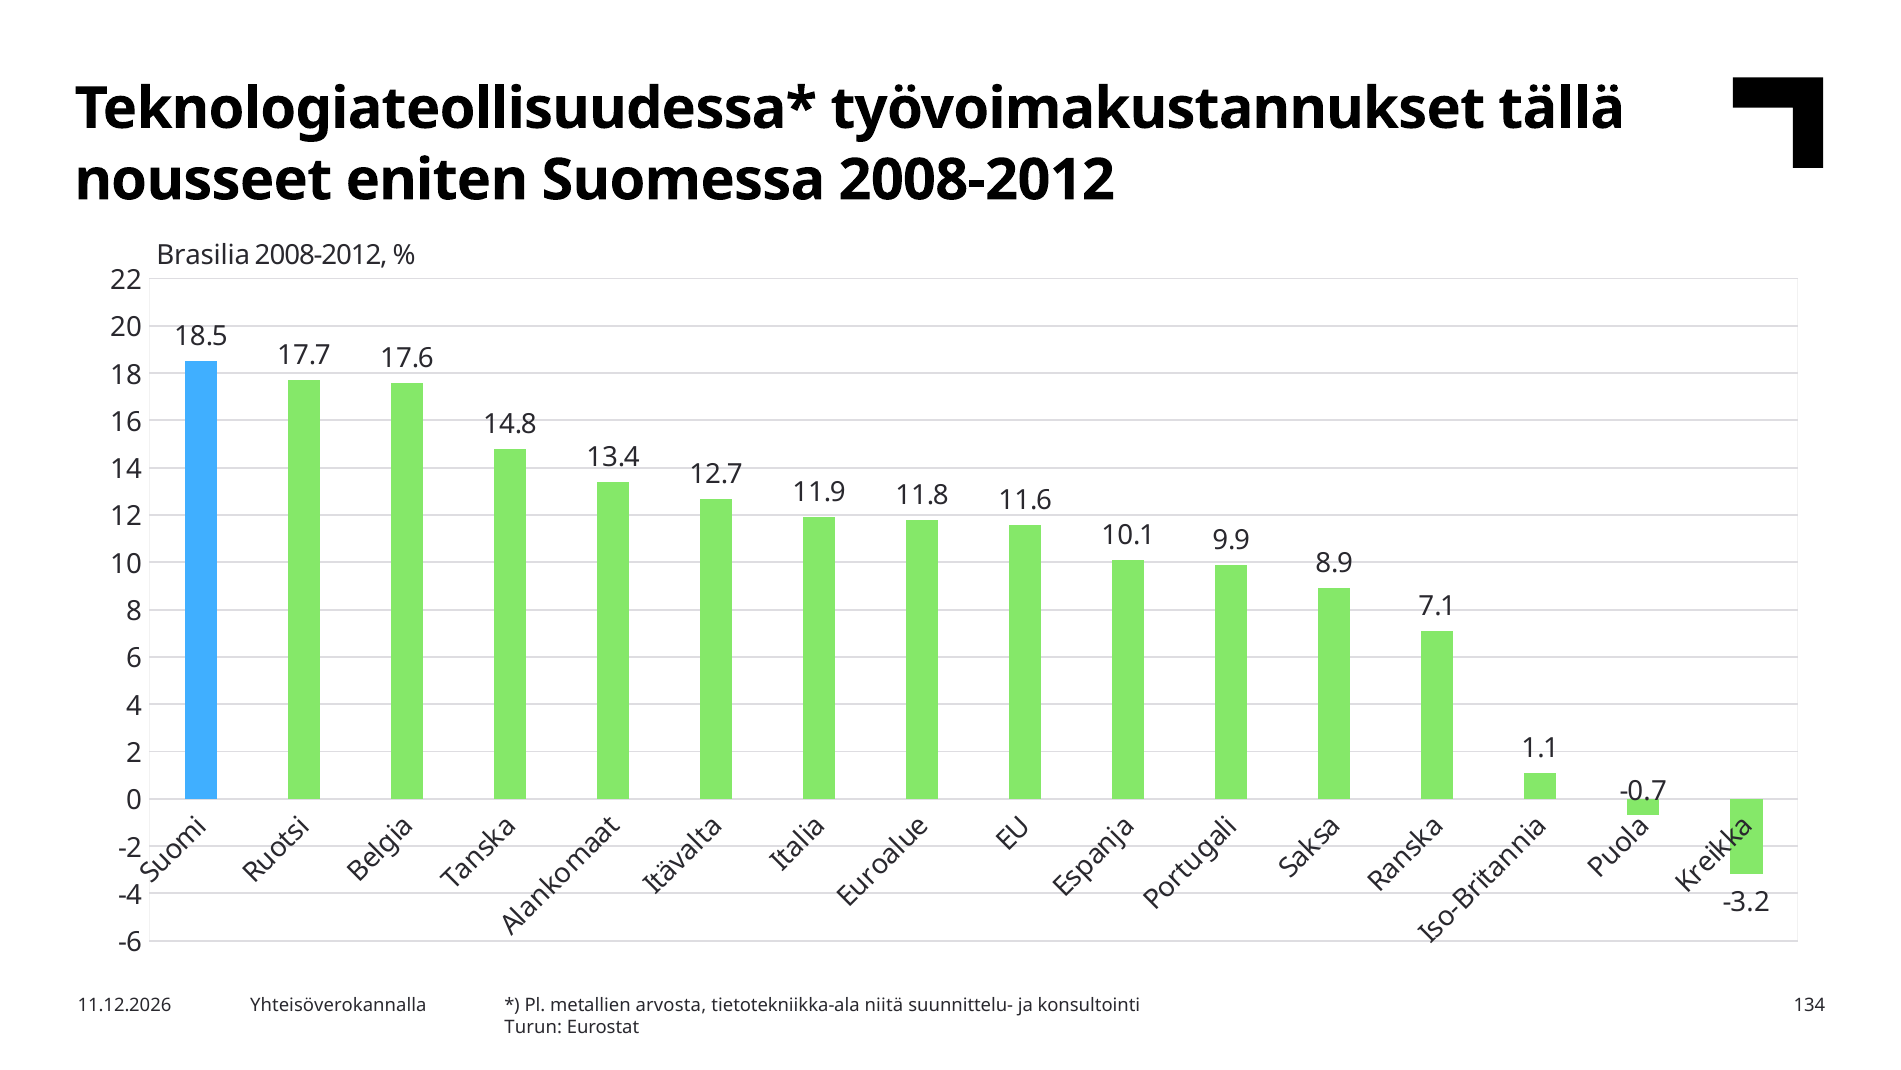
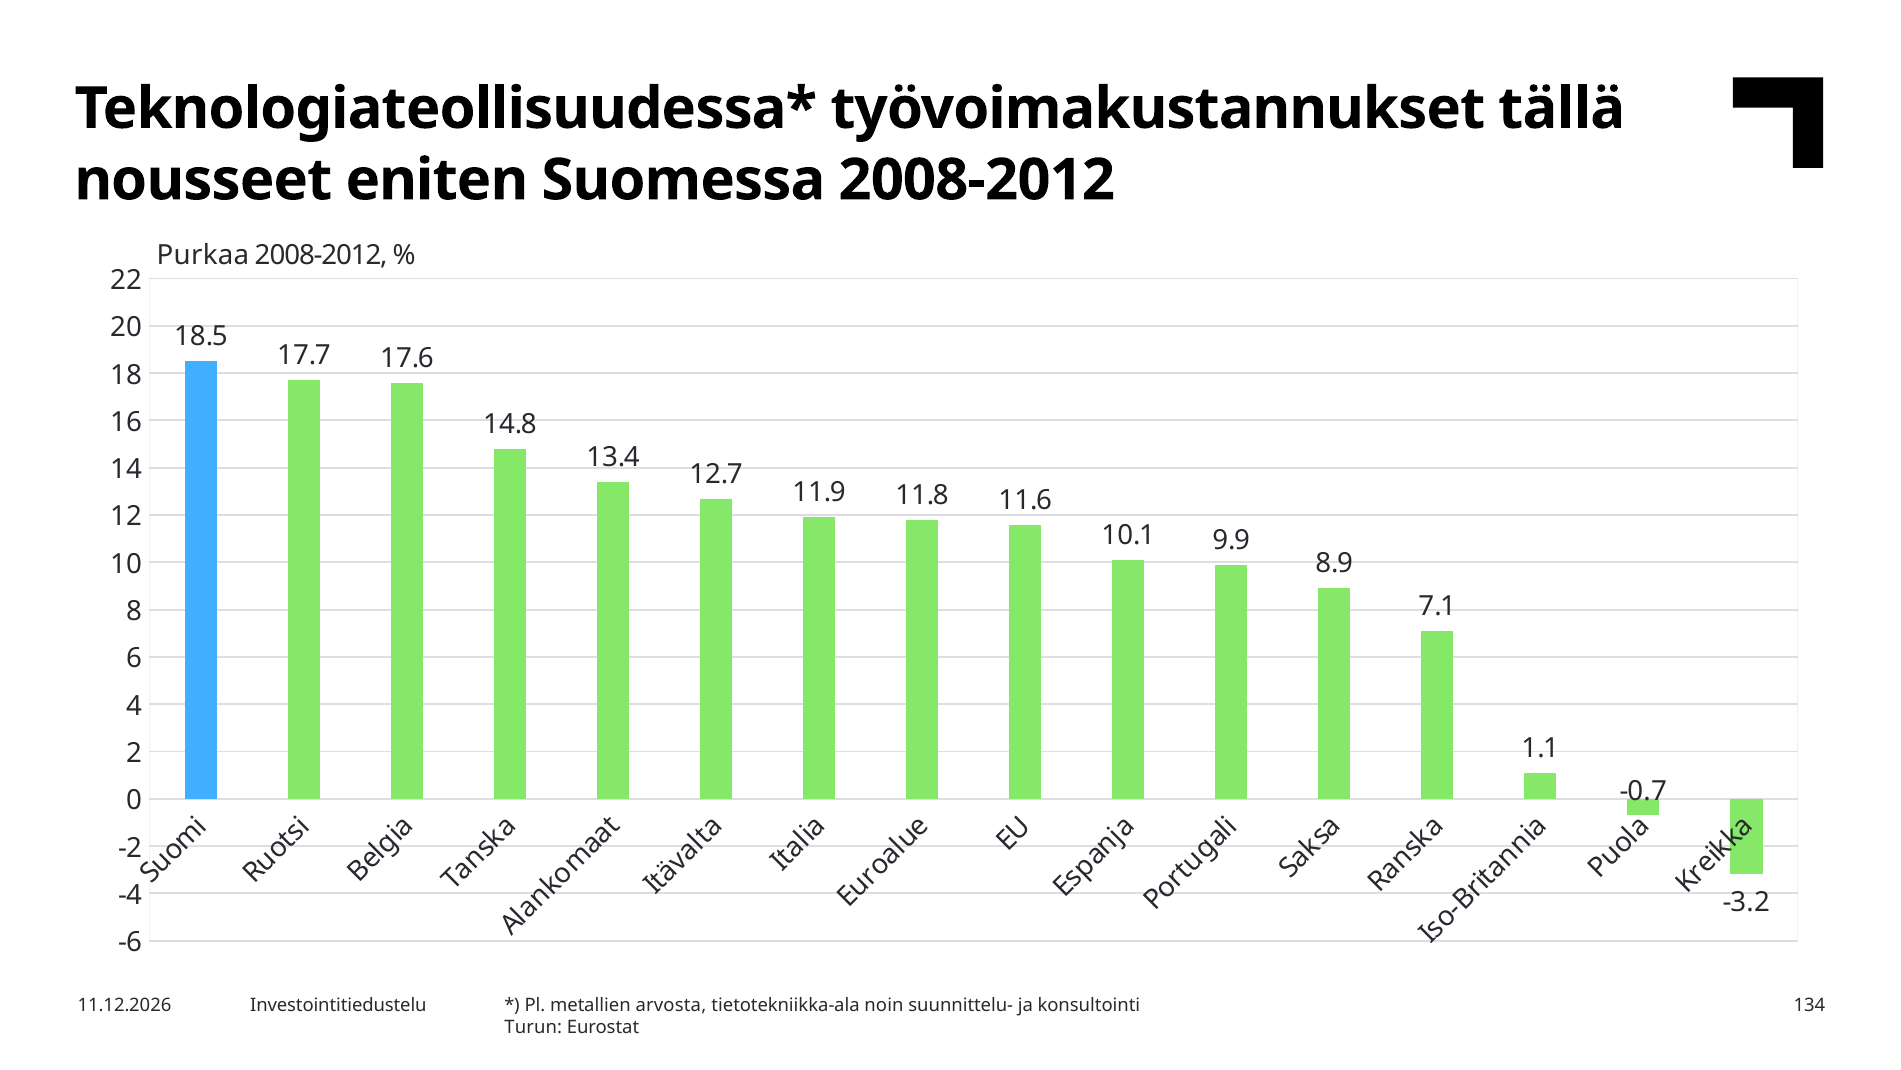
Brasilia: Brasilia -> Purkaa
Yhteisöverokannalla: Yhteisöverokannalla -> Investointitiedustelu
niitä: niitä -> noin
